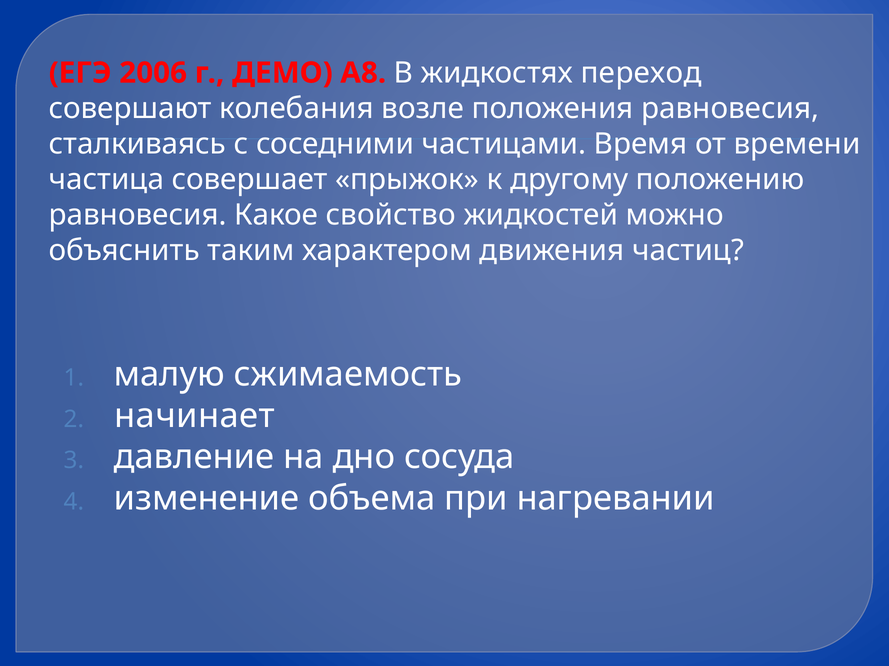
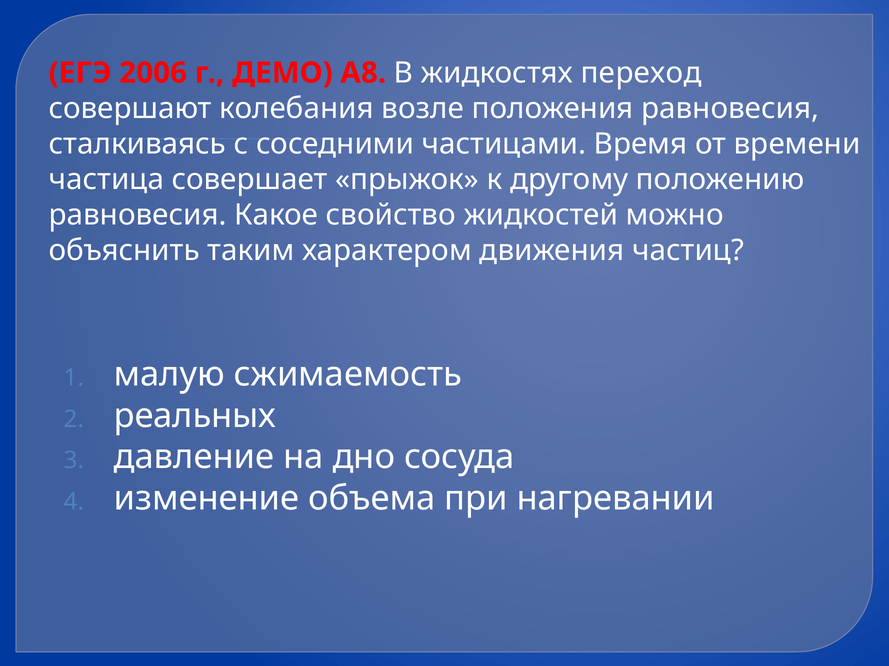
начинает: начинает -> реальных
